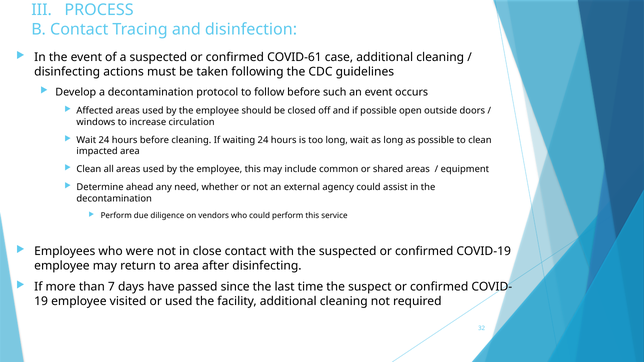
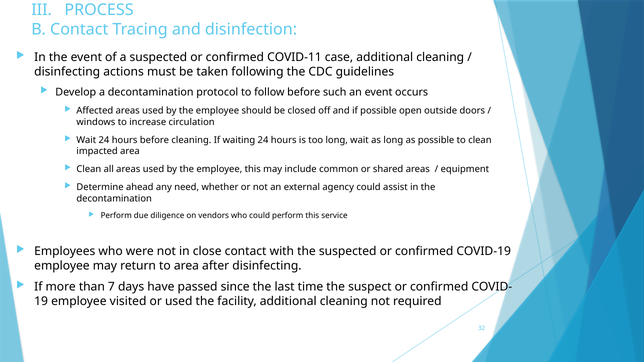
COVID-61: COVID-61 -> COVID-11
